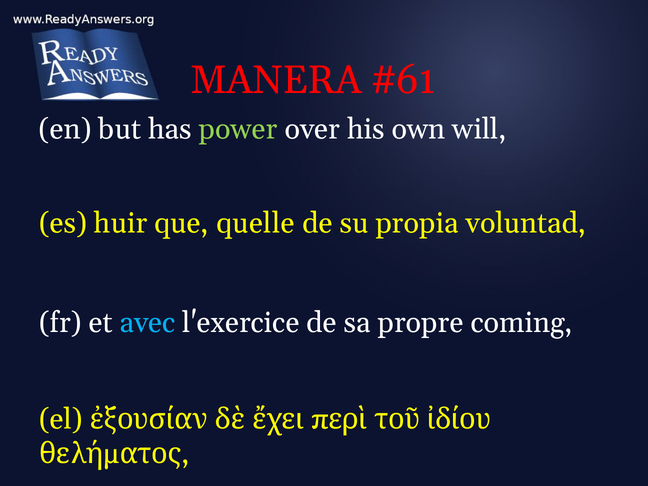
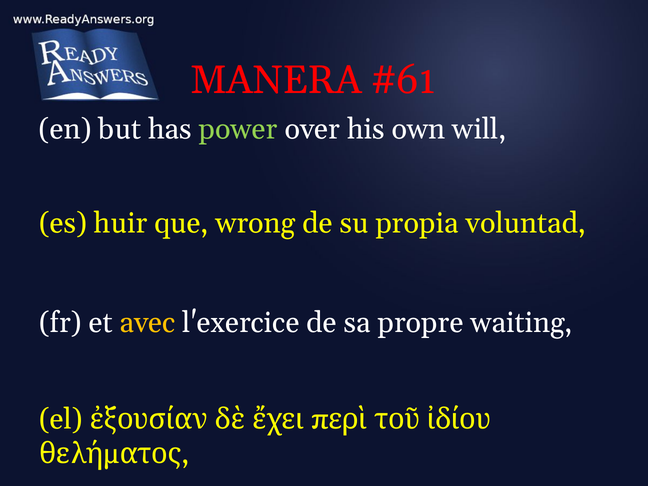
quelle: quelle -> wrong
avec colour: light blue -> yellow
coming: coming -> waiting
